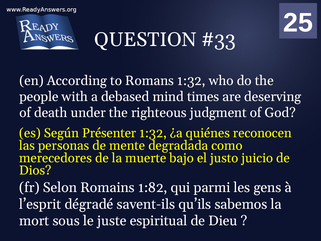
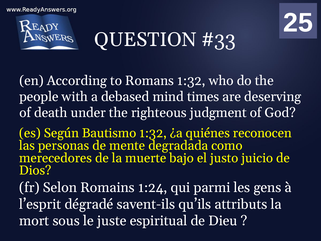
Présenter: Présenter -> Bautismo
1:82: 1:82 -> 1:24
sabemos: sabemos -> attributs
